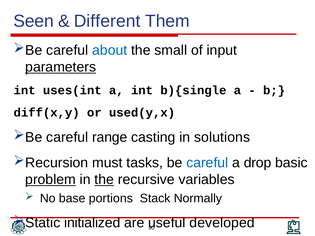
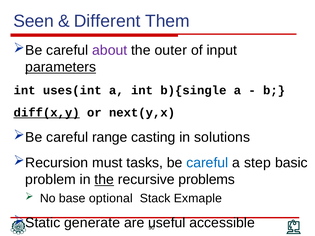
about colour: blue -> purple
small: small -> outer
diff(x,y underline: none -> present
used(y,x: used(y,x -> next(y,x
drop: drop -> step
problem underline: present -> none
variables: variables -> problems
portions: portions -> optional
Normally: Normally -> Exmaple
initialized: initialized -> generate
developed: developed -> accessible
